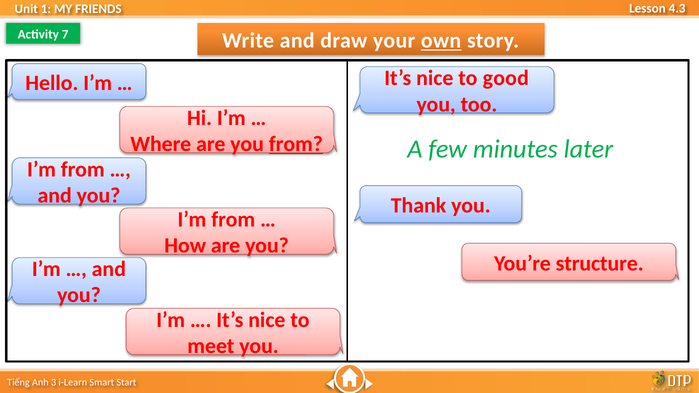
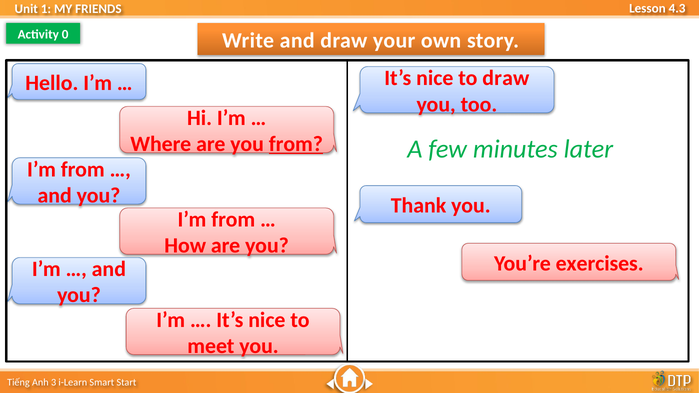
7: 7 -> 0
own underline: present -> none
to good: good -> draw
structure: structure -> exercises
